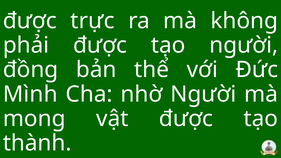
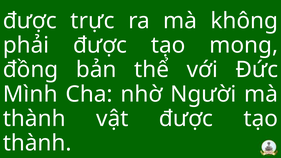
tạo người: người -> mong
mong at (34, 119): mong -> thành
